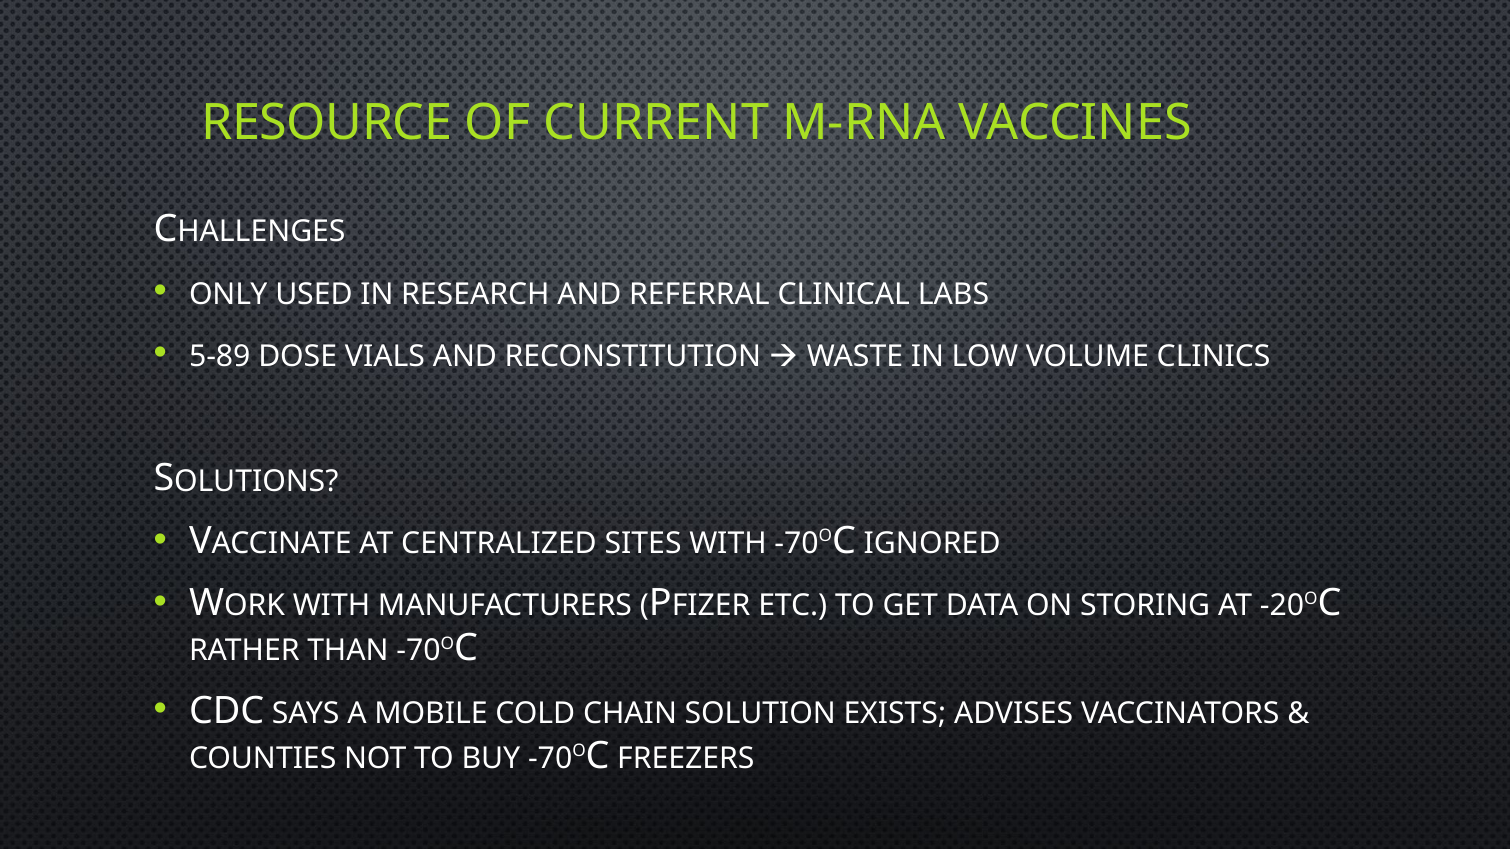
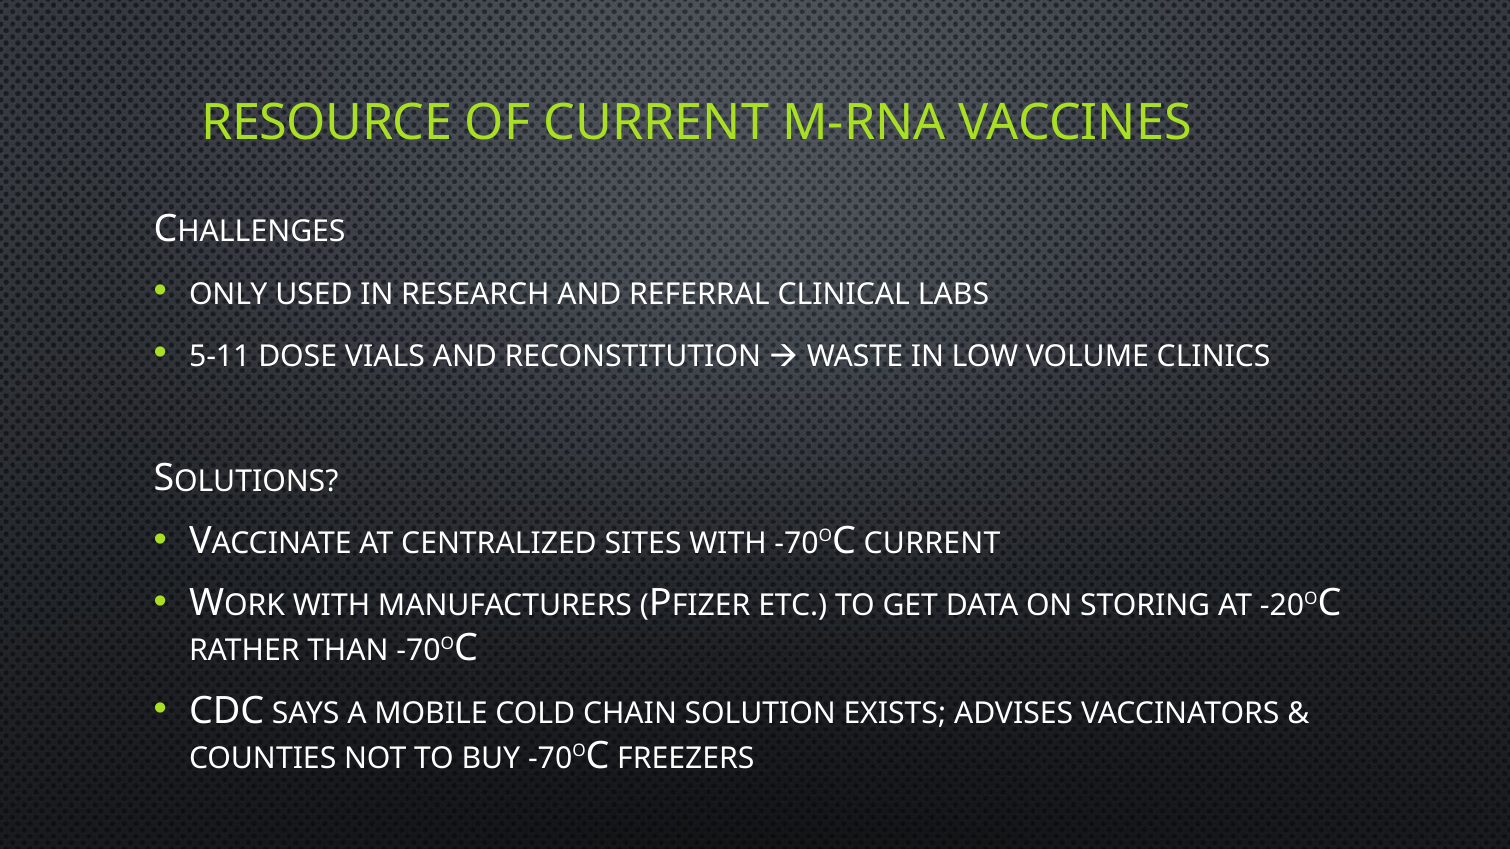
5-89: 5-89 -> 5-11
IGNORED at (932, 544): IGNORED -> CURRENT
